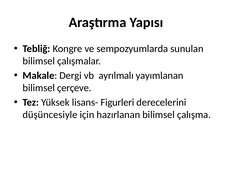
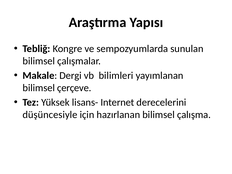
ayrılmalı: ayrılmalı -> bilimleri
Figurleri: Figurleri -> Internet
